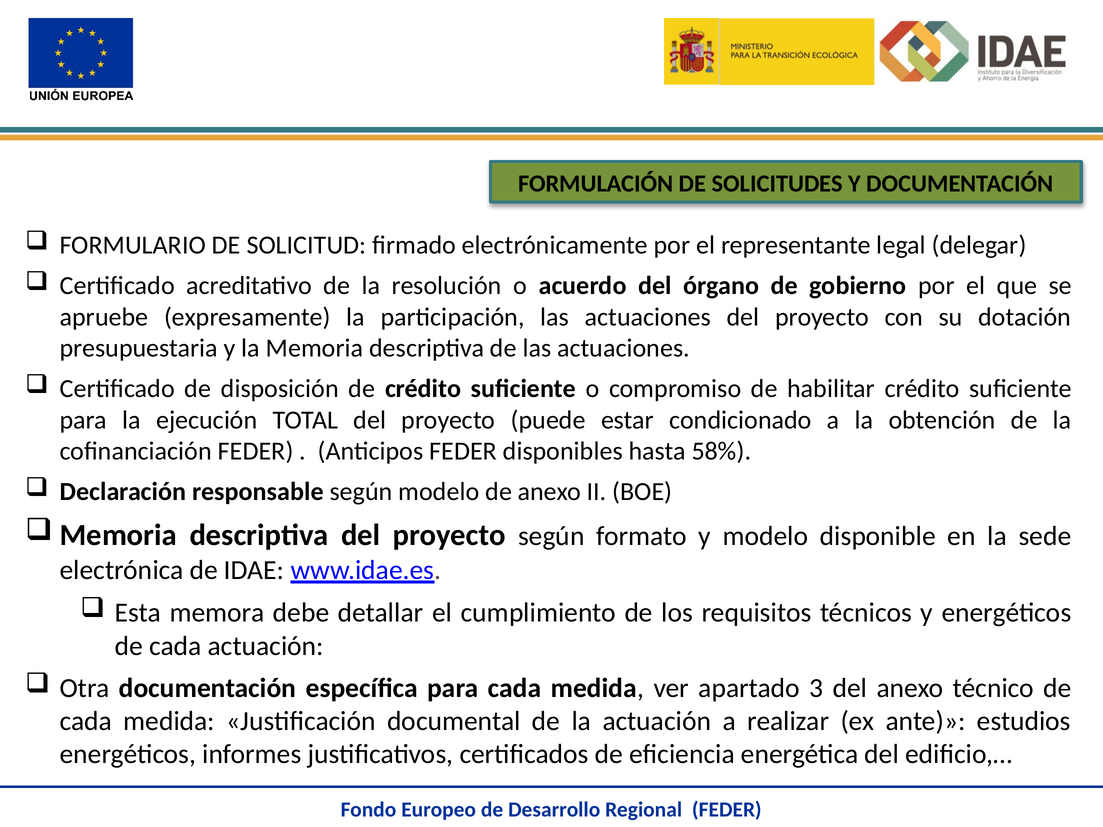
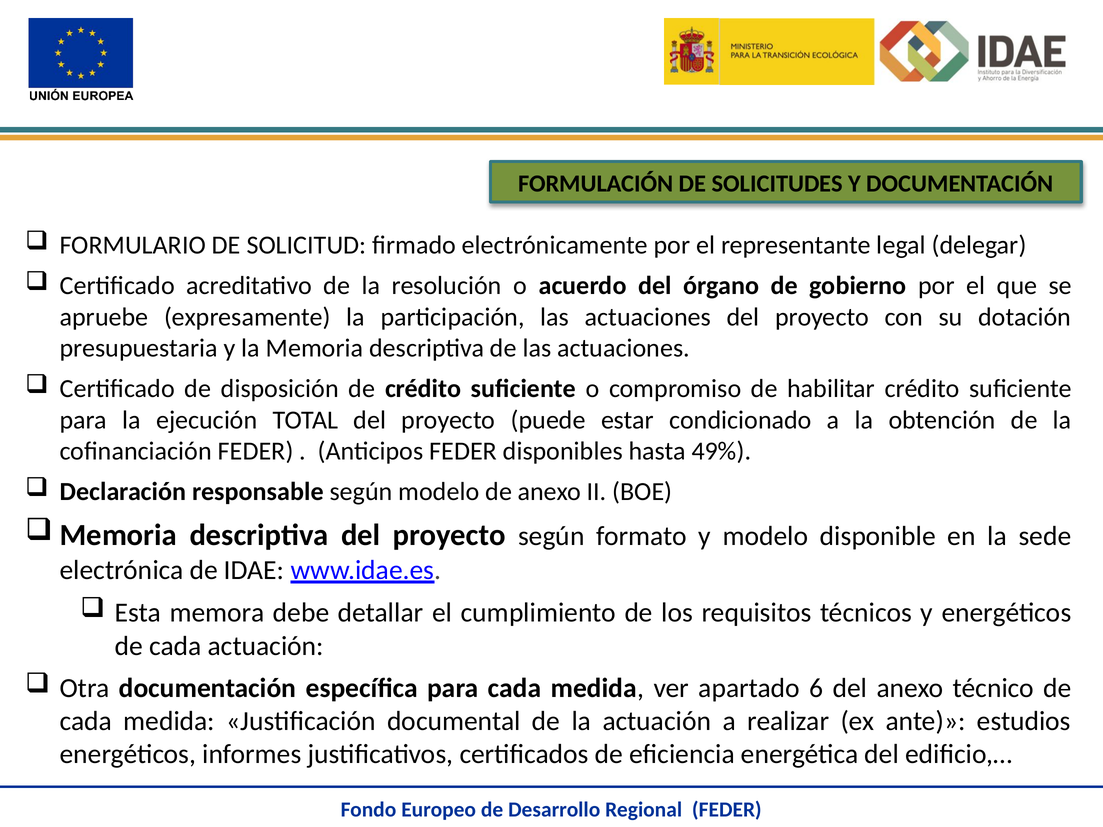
58%: 58% -> 49%
3: 3 -> 6
